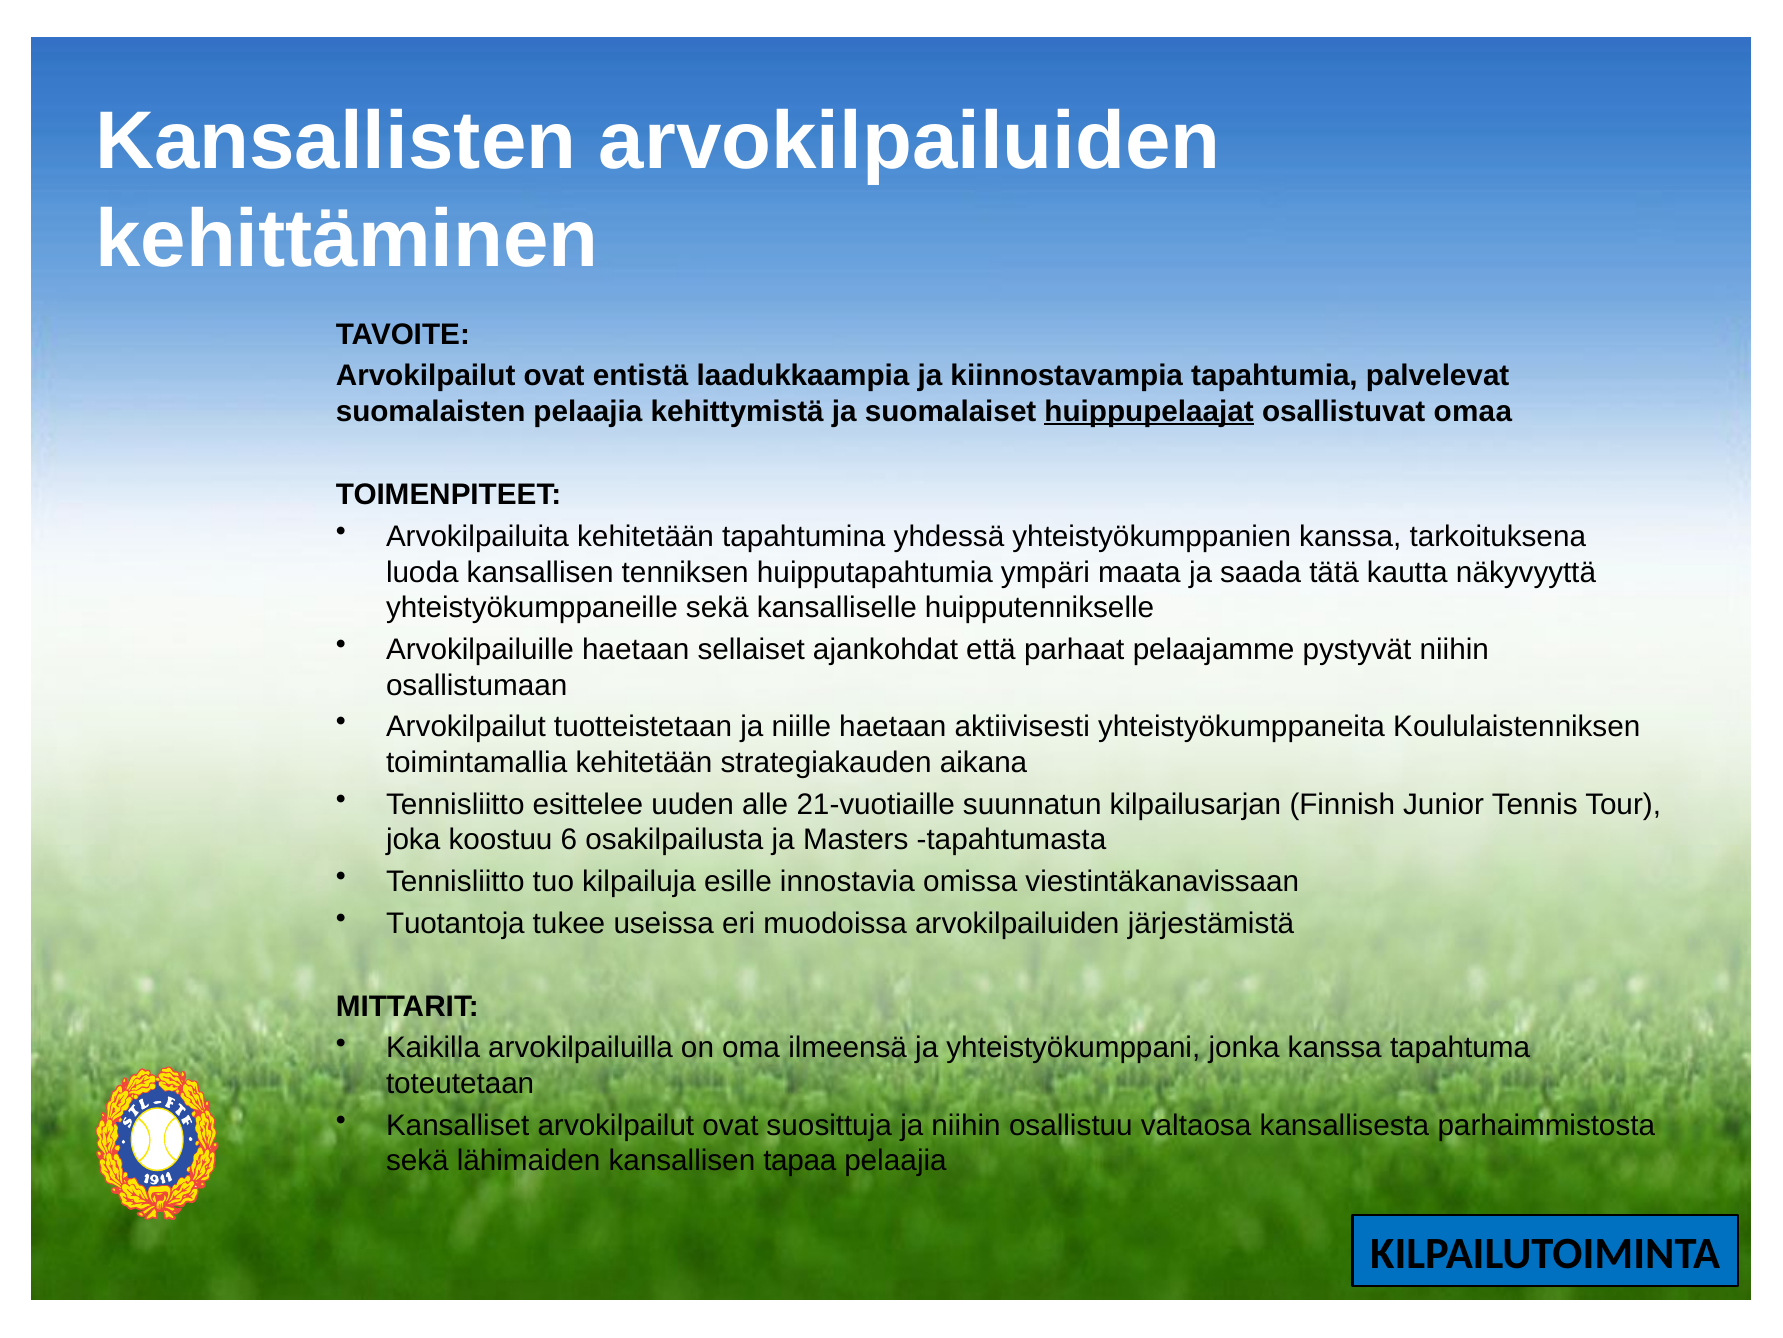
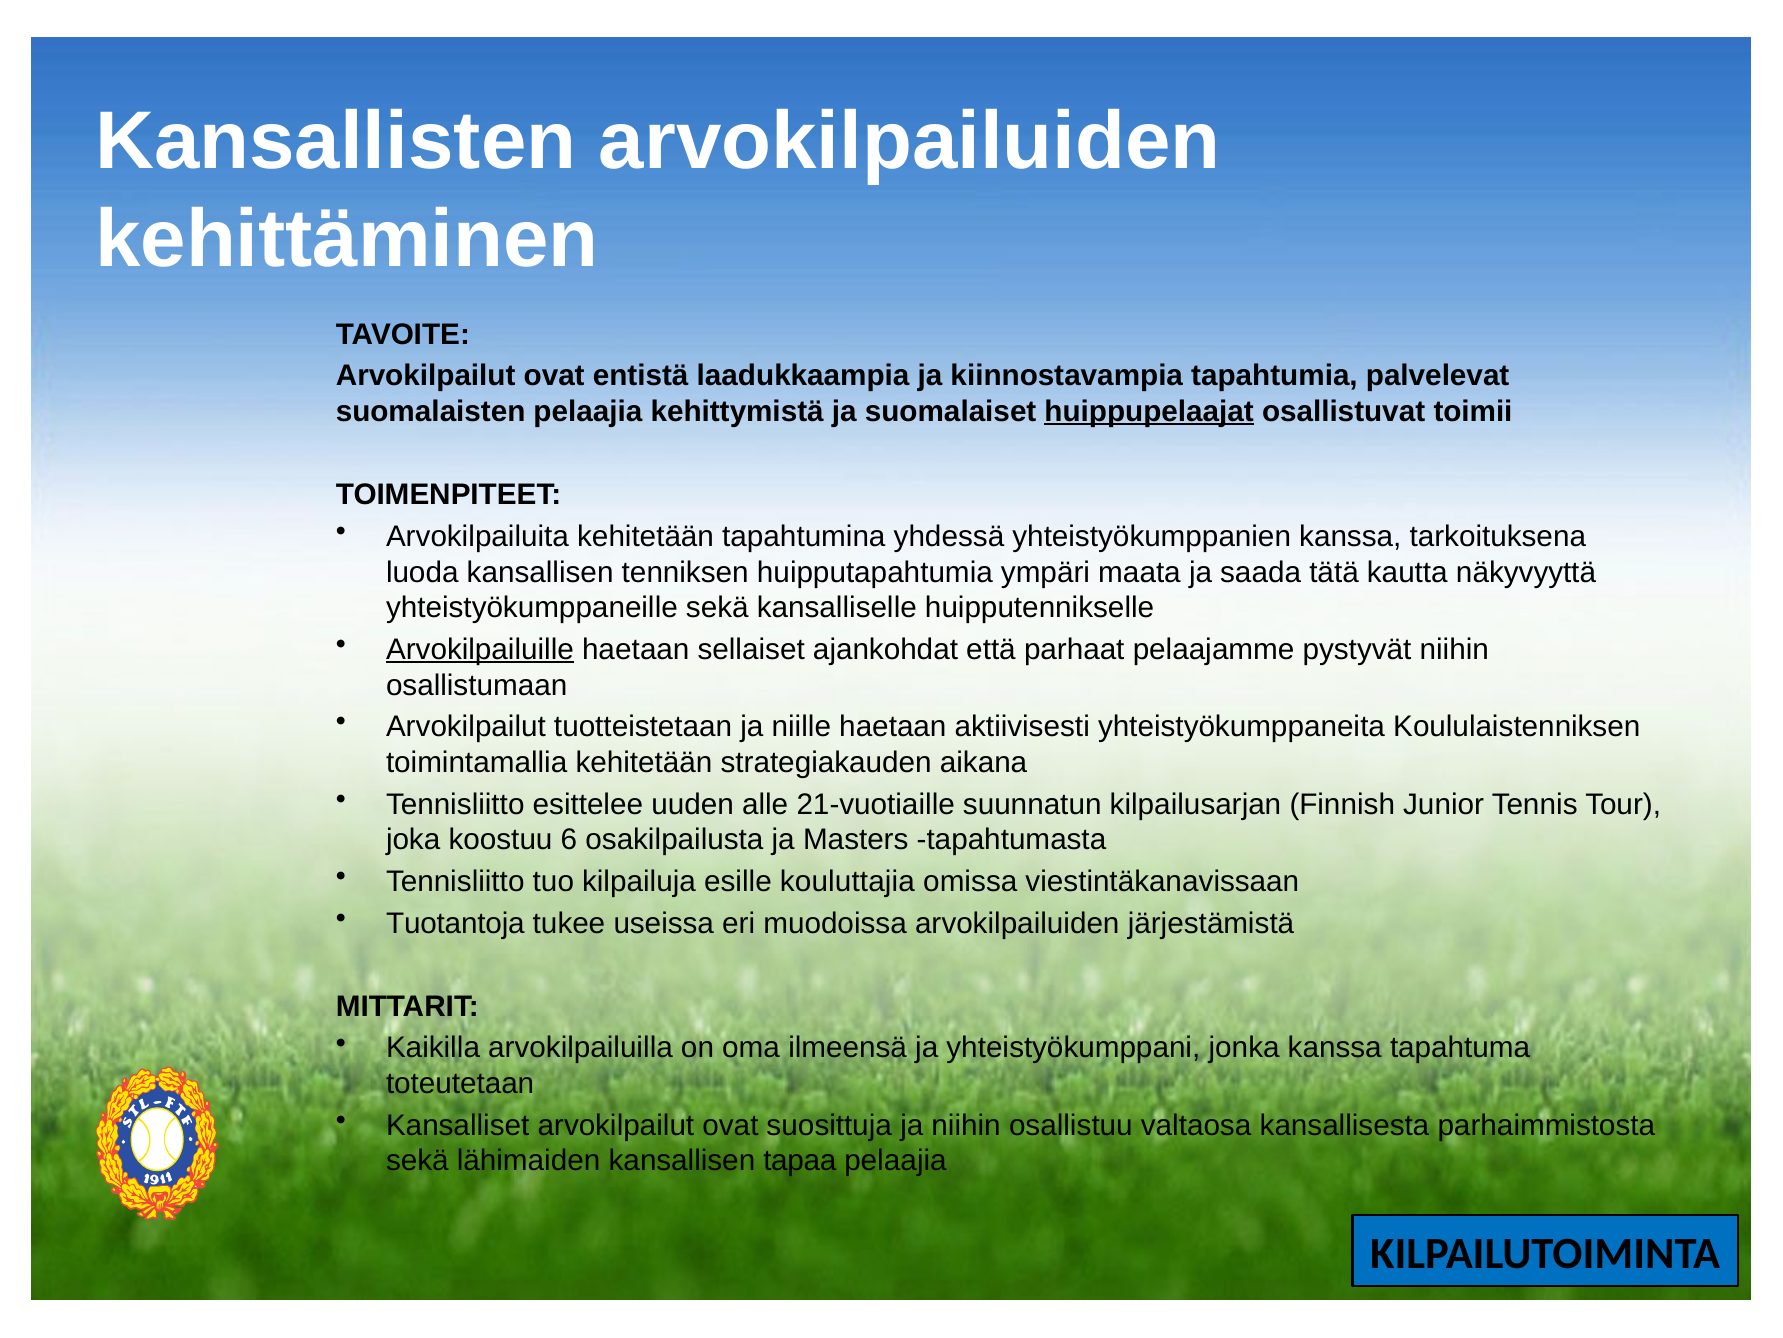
omaa: omaa -> toimii
Arvokilpailuille underline: none -> present
innostavia: innostavia -> kouluttajia
